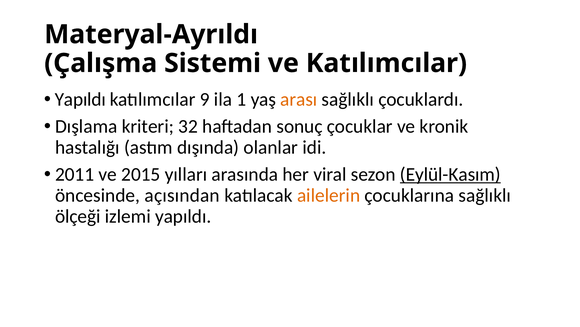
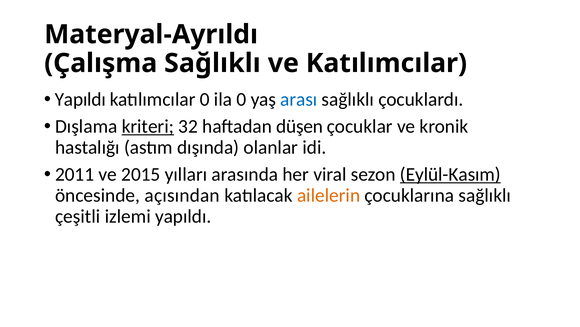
Çalışma Sistemi: Sistemi -> Sağlıklı
katılımcılar 9: 9 -> 0
ila 1: 1 -> 0
arası colour: orange -> blue
kriteri underline: none -> present
sonuç: sonuç -> düşen
ölçeği: ölçeği -> çeşitli
